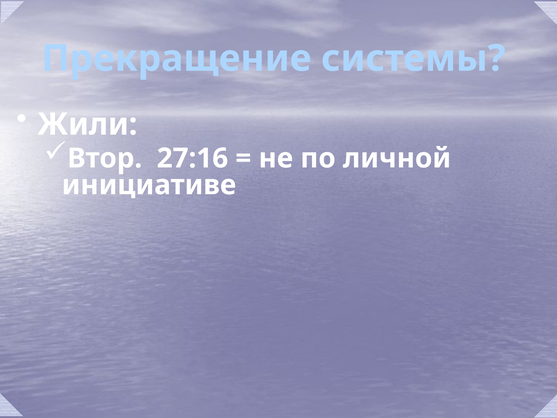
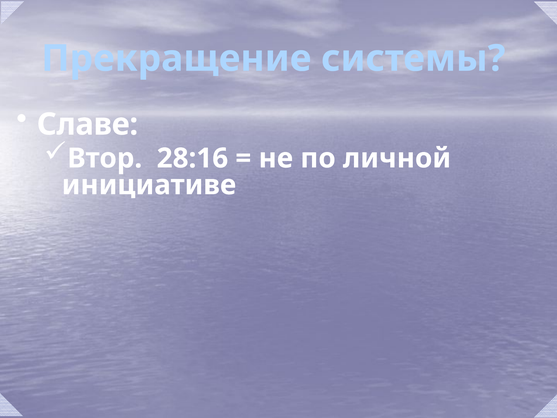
Жили: Жили -> Славе
27:16: 27:16 -> 28:16
